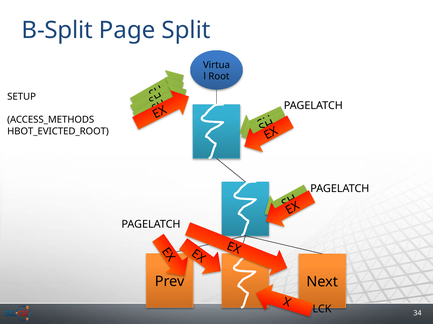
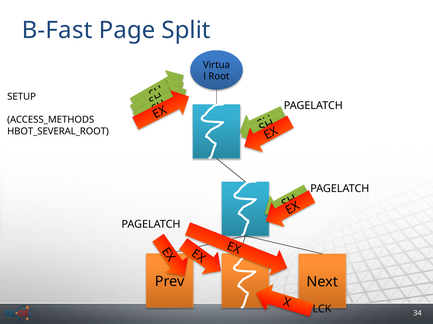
B-Split: B-Split -> B-Fast
HBOT_EVICTED_ROOT: HBOT_EVICTED_ROOT -> HBOT_SEVERAL_ROOT
